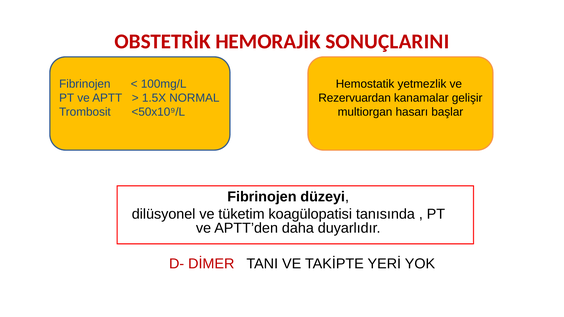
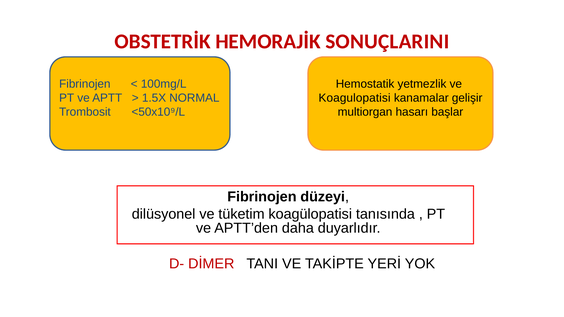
Rezervuardan: Rezervuardan -> Koagulopatisi
